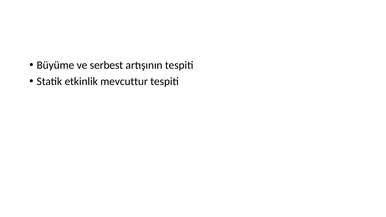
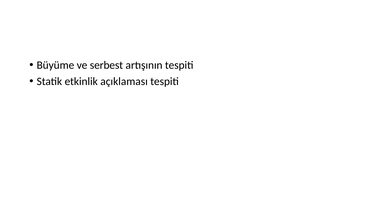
mevcuttur: mevcuttur -> açıklaması
